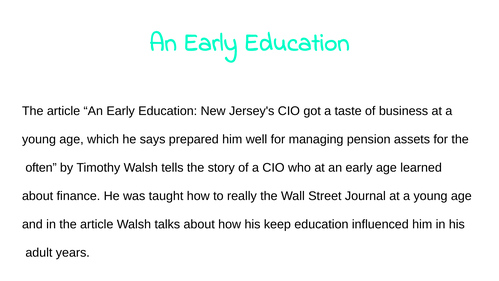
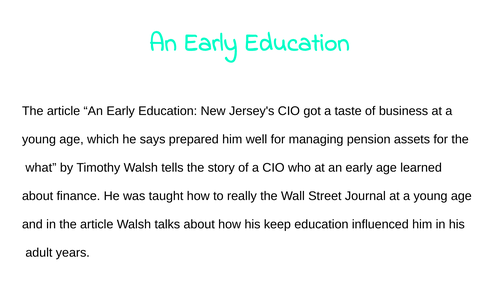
often: often -> what
